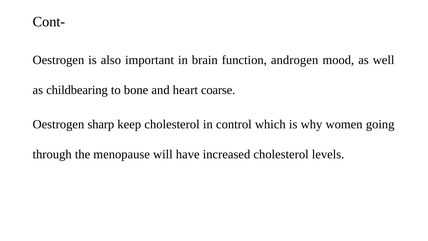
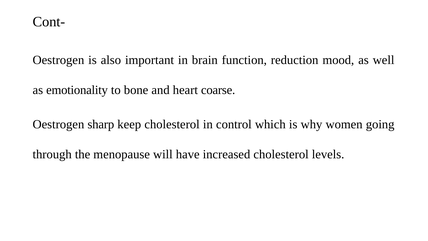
androgen: androgen -> reduction
childbearing: childbearing -> emotionality
